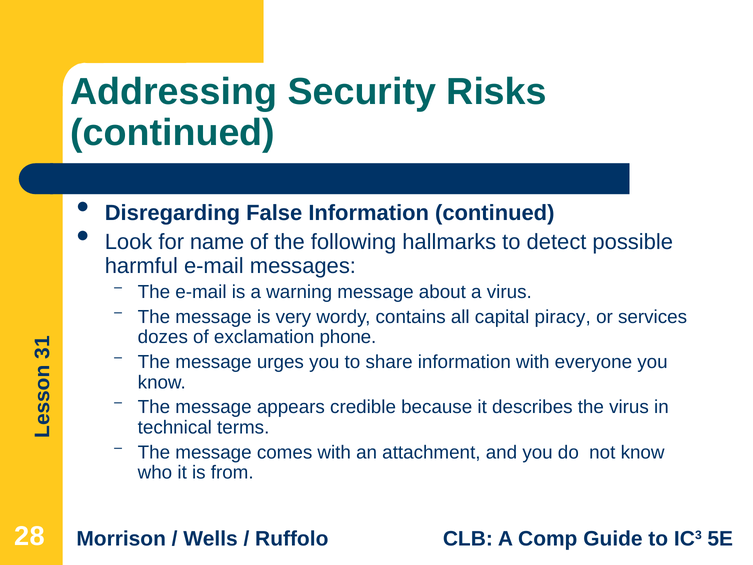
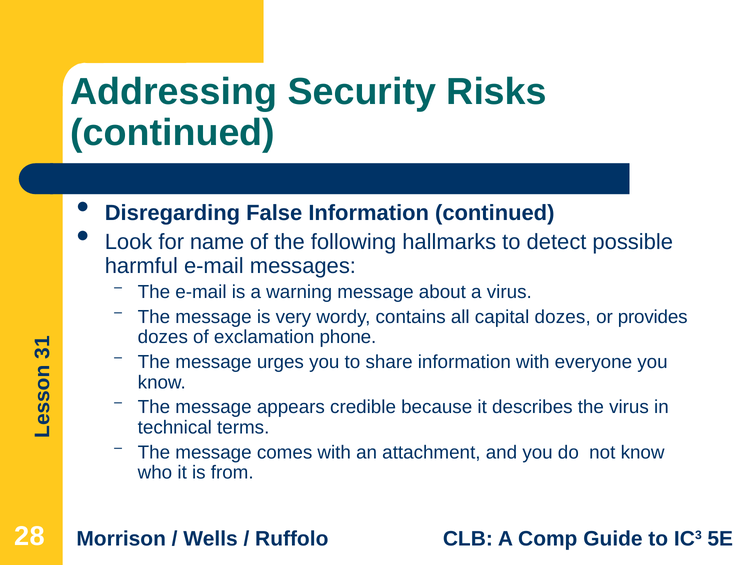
capital piracy: piracy -> dozes
services: services -> provides
